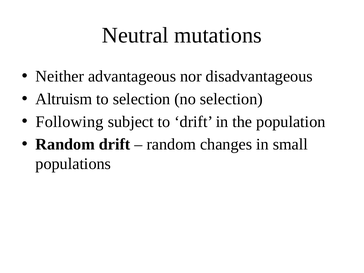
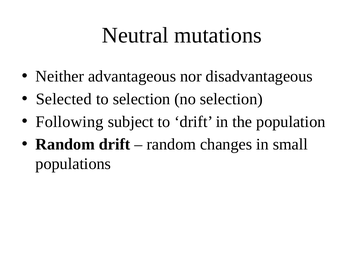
Altruism: Altruism -> Selected
